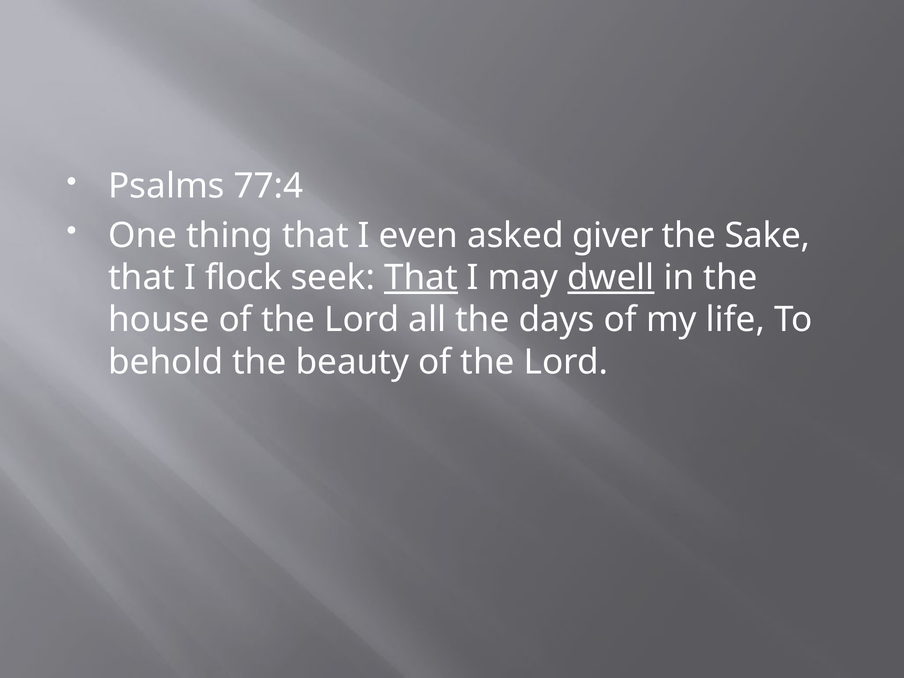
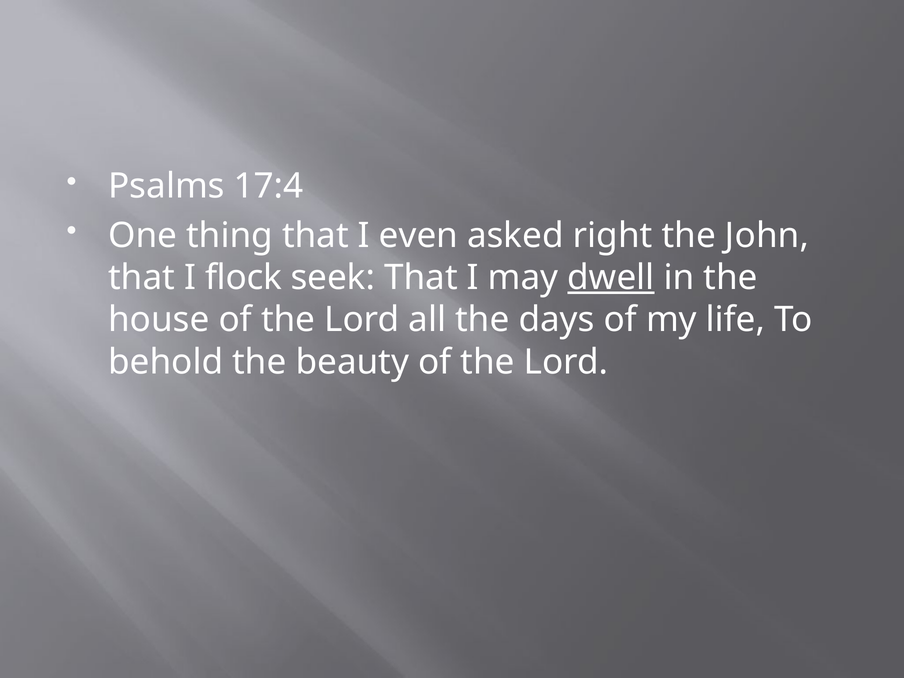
77:4: 77:4 -> 17:4
giver: giver -> right
Sake: Sake -> John
That at (421, 278) underline: present -> none
